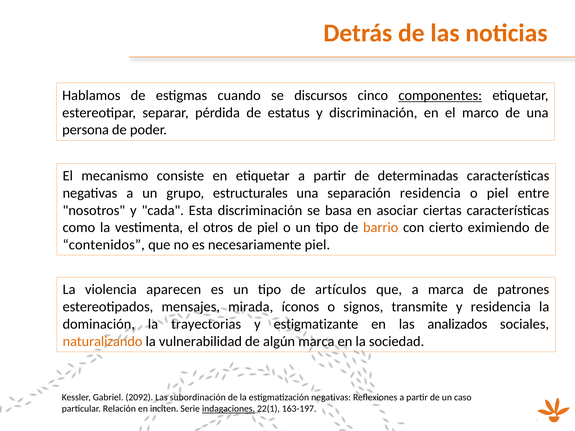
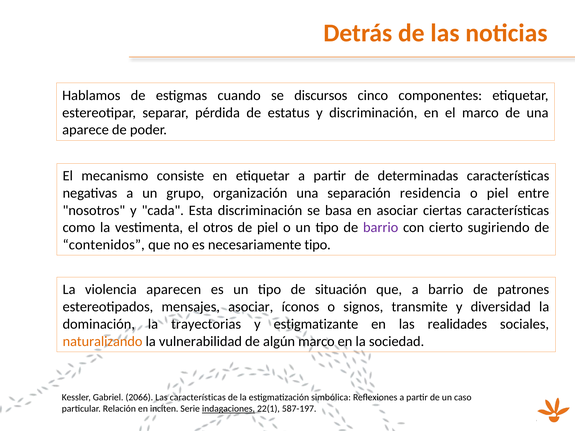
componentes underline: present -> none
persona: persona -> aparece
estructurales: estructurales -> organización
barrio at (381, 228) colour: orange -> purple
eximiendo: eximiendo -> sugiriendo
necesariamente piel: piel -> tipo
artículos: artículos -> situación
a marca: marca -> barrio
mensajes mirada: mirada -> asociar
y residencia: residencia -> diversidad
analizados: analizados -> realidades
algún marca: marca -> marco
2092: 2092 -> 2066
Las subordinación: subordinación -> características
estigmatización negativas: negativas -> simbólica
163-197: 163-197 -> 587-197
